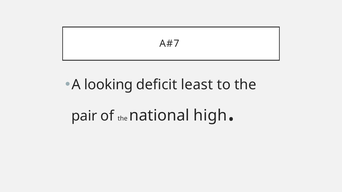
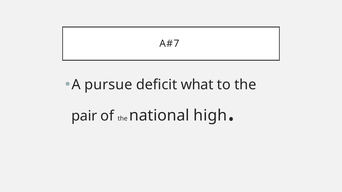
looking: looking -> pursue
least: least -> what
